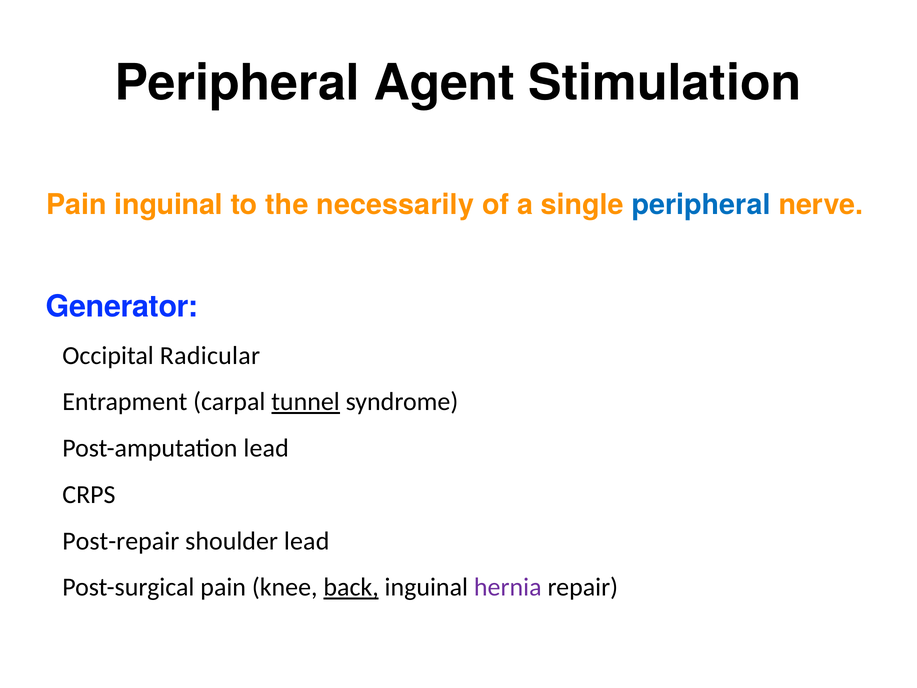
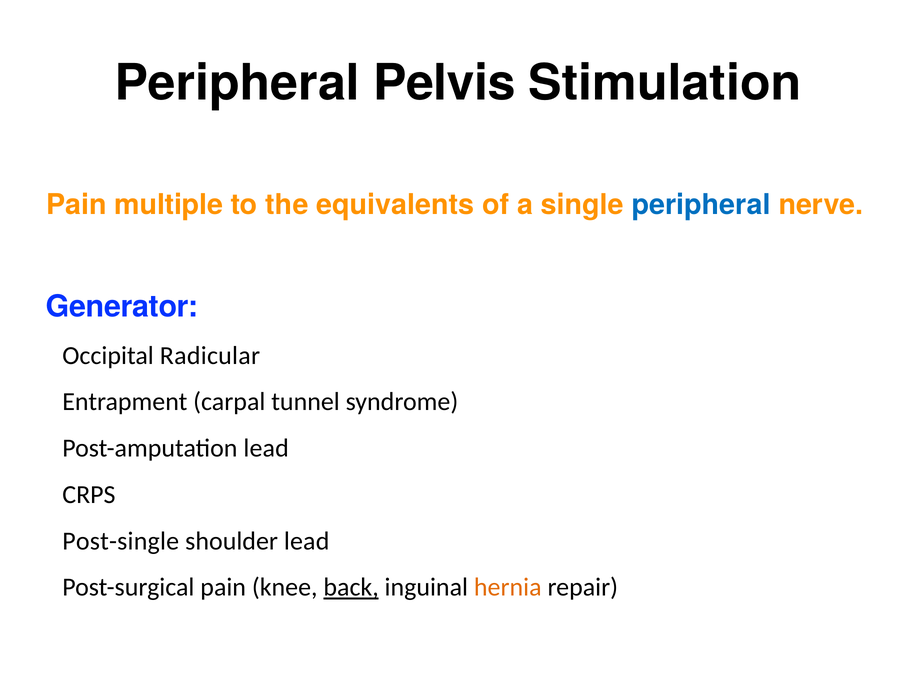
Agent: Agent -> Pelvis
Pain inguinal: inguinal -> multiple
necessarily: necessarily -> equivalents
tunnel underline: present -> none
Post-repair: Post-repair -> Post-single
hernia colour: purple -> orange
